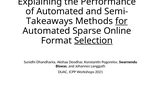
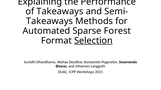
of Automated: Automated -> Takeaways
for underline: present -> none
Online: Online -> Forest
